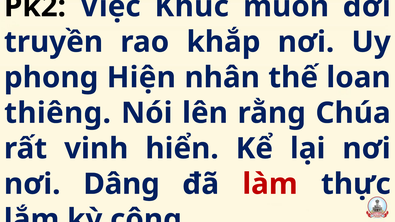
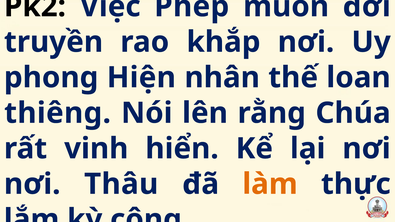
Khúc: Khúc -> Phép
Dâng: Dâng -> Thâu
làm colour: red -> orange
